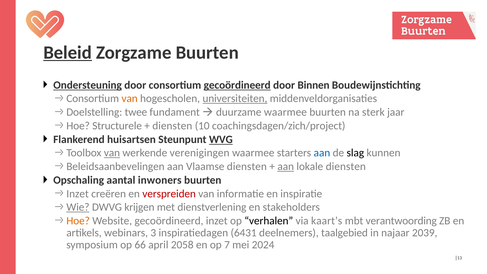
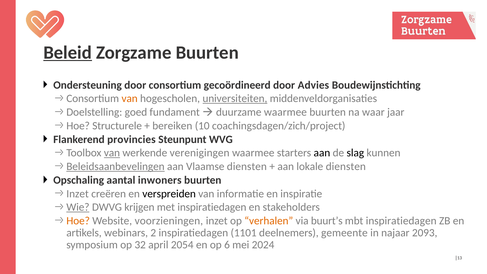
Ondersteuning underline: present -> none
gecoördineerd at (237, 85) underline: present -> none
Binnen: Binnen -> Advies
twee: twee -> goed
sterk: sterk -> waar
diensten at (172, 126): diensten -> bereiken
huisartsen: huisartsen -> provincies
WVG underline: present -> none
aan at (322, 153) colour: blue -> black
Beleidsaanbevelingen underline: none -> present
aan at (286, 166) underline: present -> none
verspreiden colour: red -> black
met dienstverlening: dienstverlening -> inspiratiedagen
Website gecoördineerd: gecoördineerd -> voorzieningen
verhalen colour: black -> orange
kaart’s: kaart’s -> buurt’s
mbt verantwoording: verantwoording -> inspiratiedagen
3: 3 -> 2
6431: 6431 -> 1101
taalgebied: taalgebied -> gemeente
2039: 2039 -> 2093
66: 66 -> 32
2058: 2058 -> 2054
7: 7 -> 6
